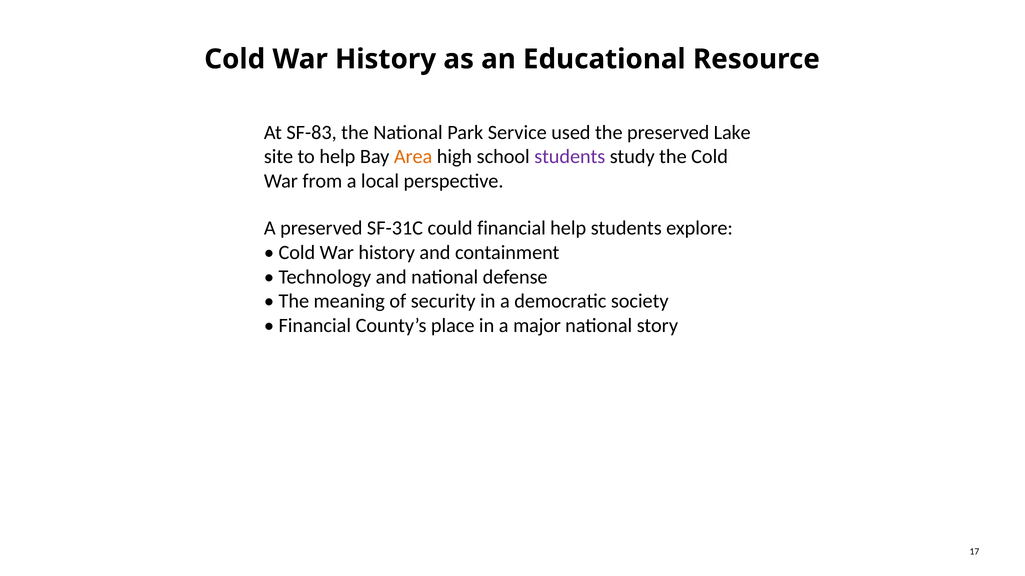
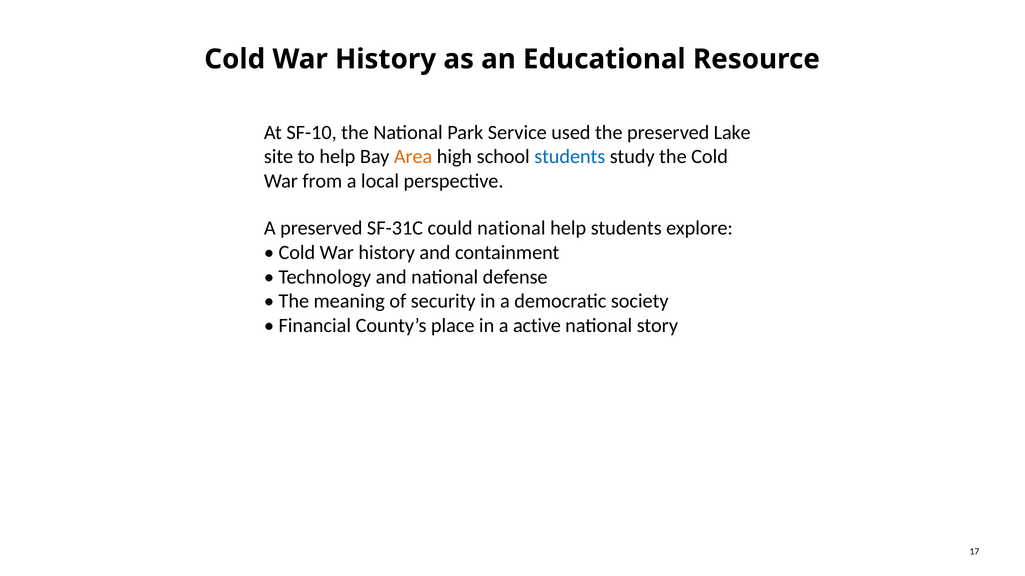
SF-83: SF-83 -> SF-10
students at (570, 157) colour: purple -> blue
could financial: financial -> national
major: major -> active
